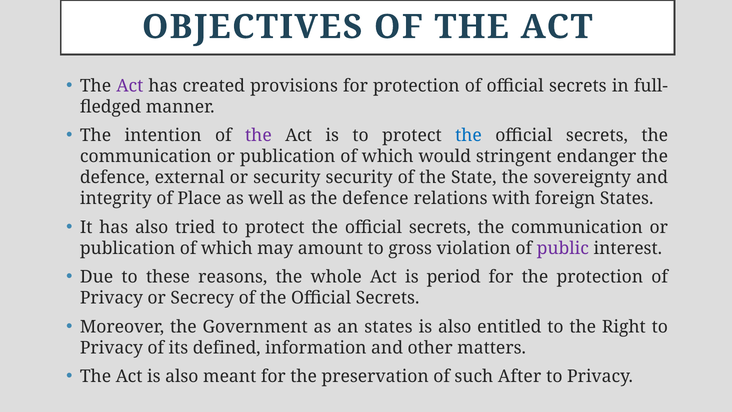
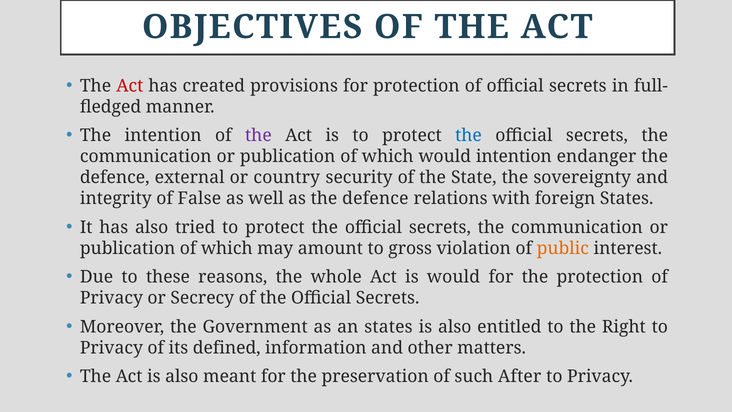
Act at (130, 86) colour: purple -> red
would stringent: stringent -> intention
or security: security -> country
Place: Place -> False
public colour: purple -> orange
is period: period -> would
